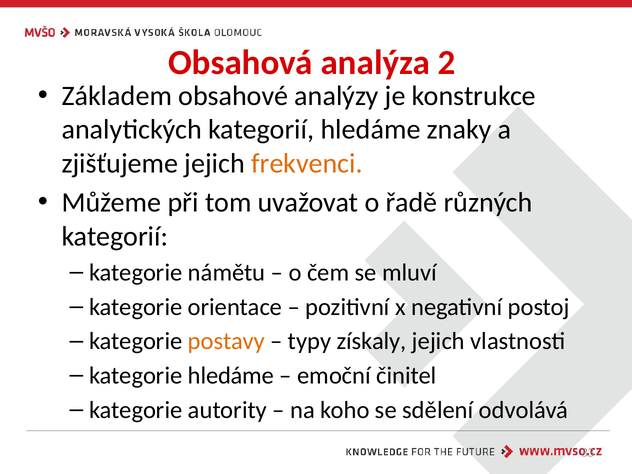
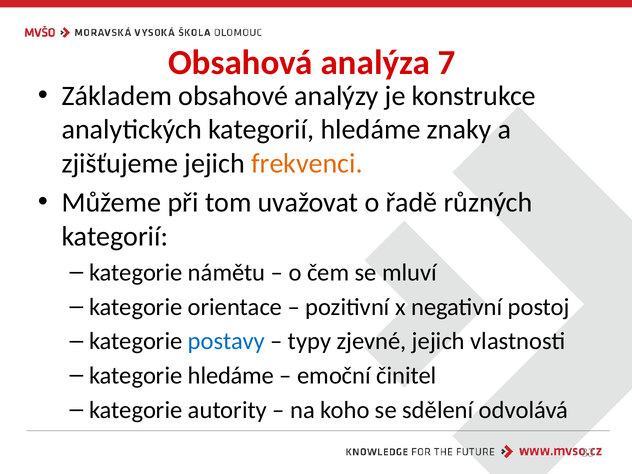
2: 2 -> 7
postavy colour: orange -> blue
získaly: získaly -> zjevné
